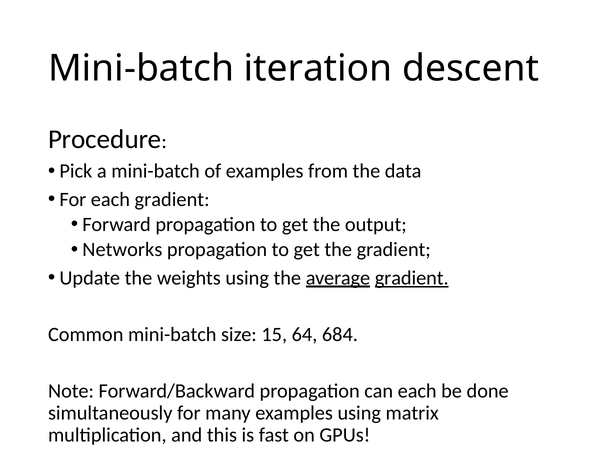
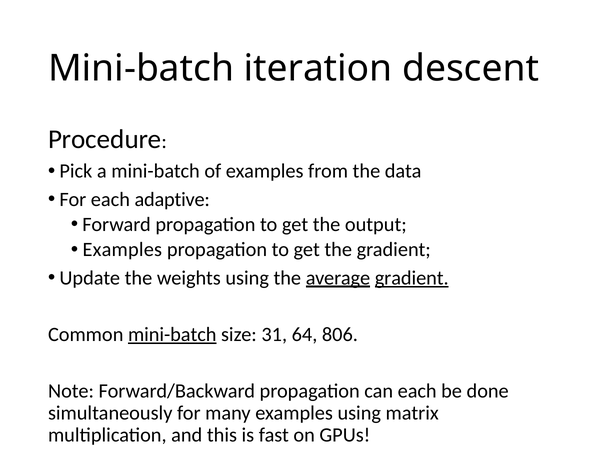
each gradient: gradient -> adaptive
Networks at (122, 250): Networks -> Examples
mini-batch at (172, 335) underline: none -> present
15: 15 -> 31
684: 684 -> 806
